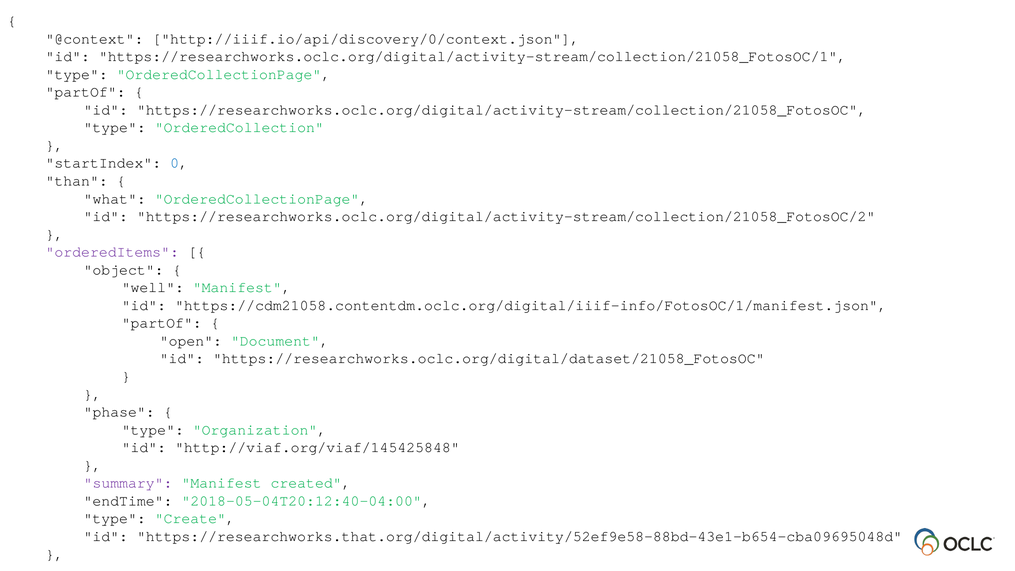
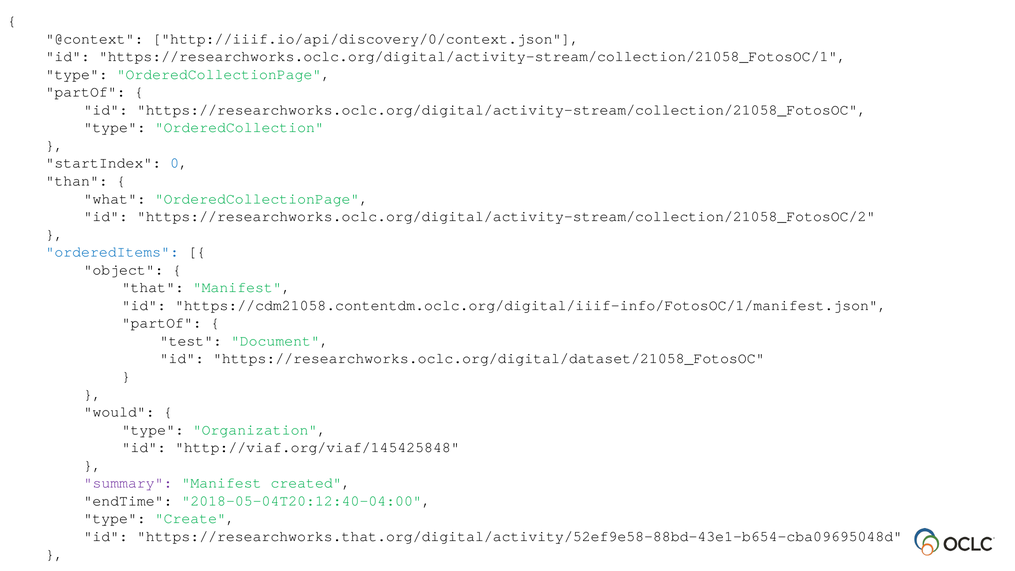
orderedItems colour: purple -> blue
well: well -> that
open: open -> test
phase: phase -> would
